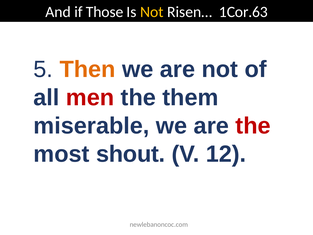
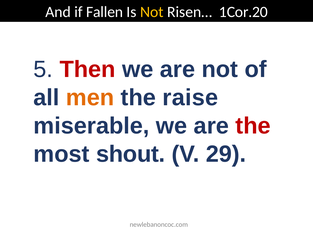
Those: Those -> Fallen
1Cor.63: 1Cor.63 -> 1Cor.20
Then colour: orange -> red
men colour: red -> orange
them: them -> raise
12: 12 -> 29
